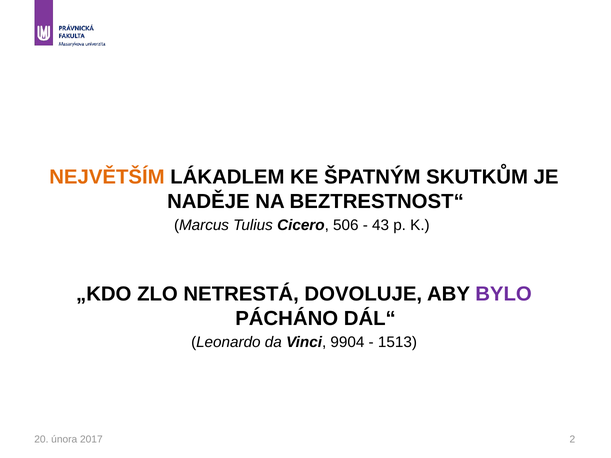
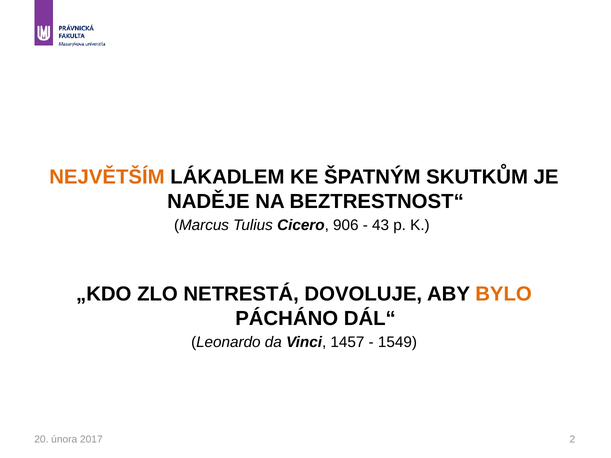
506: 506 -> 906
BYLO colour: purple -> orange
9904: 9904 -> 1457
1513: 1513 -> 1549
